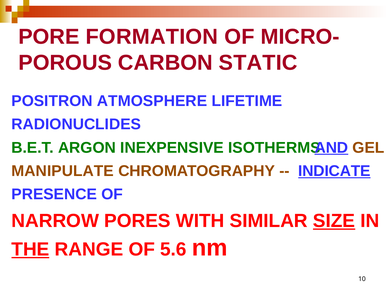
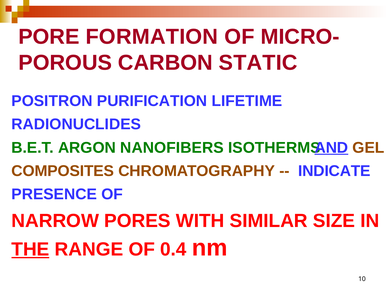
ATMOSPHERE: ATMOSPHERE -> PURIFICATION
INEXPENSIVE: INEXPENSIVE -> NANOFIBERS
MANIPULATE: MANIPULATE -> COMPOSITES
INDICATE underline: present -> none
SIZE underline: present -> none
5.6: 5.6 -> 0.4
